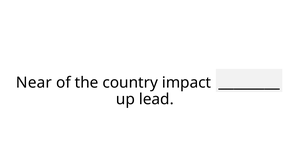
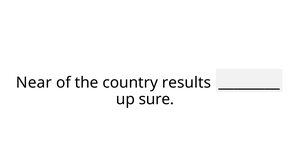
impact: impact -> results
lead: lead -> sure
